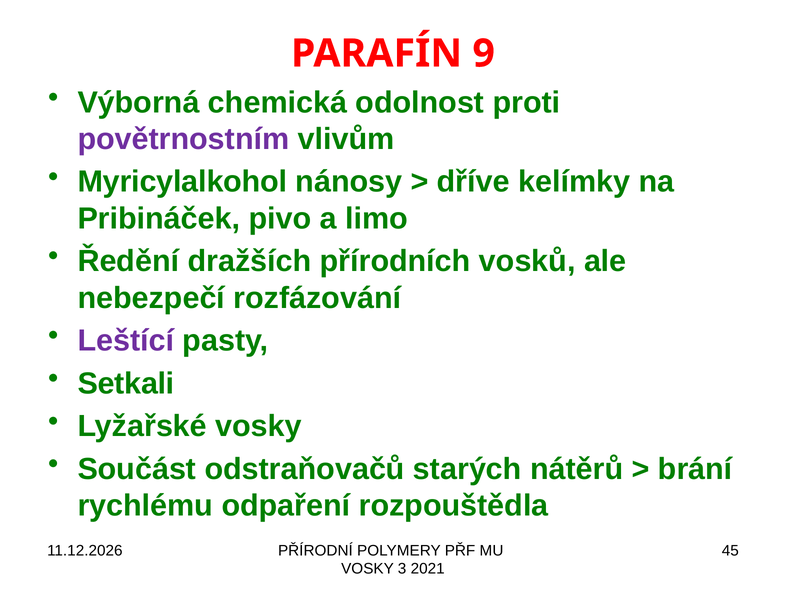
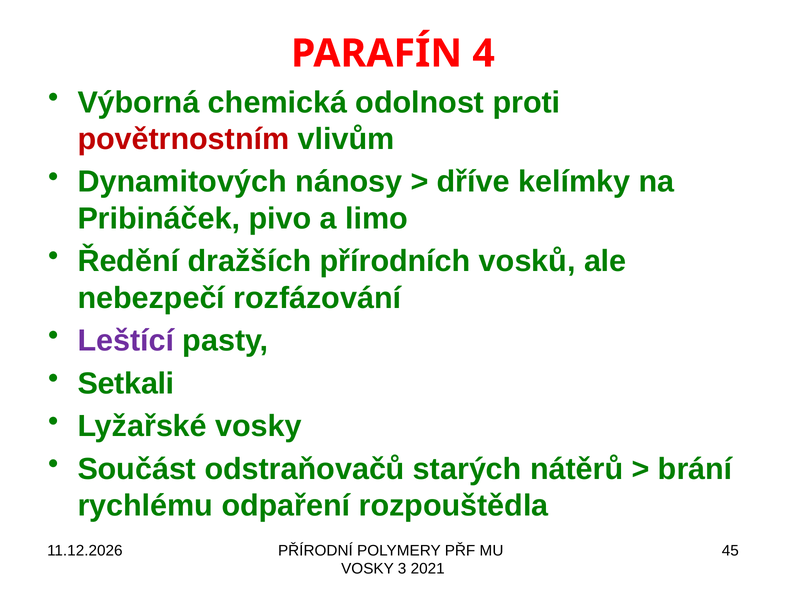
9: 9 -> 4
povětrnostním colour: purple -> red
Myricylalkohol: Myricylalkohol -> Dynamitových
